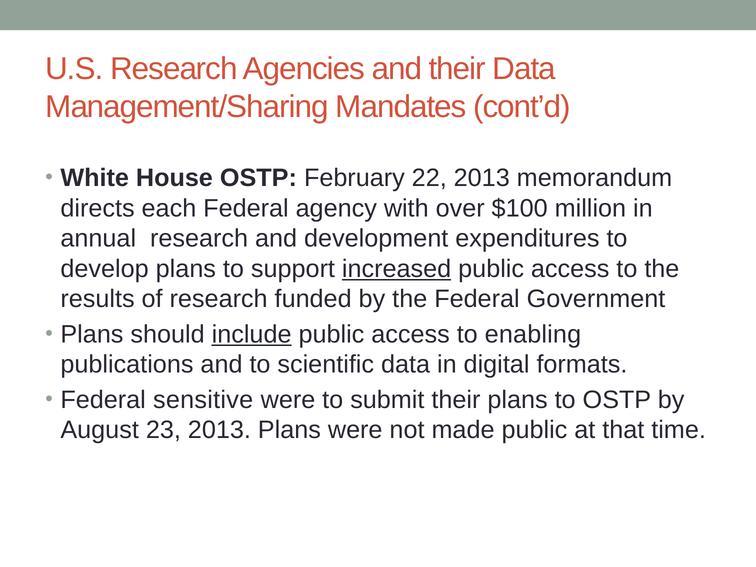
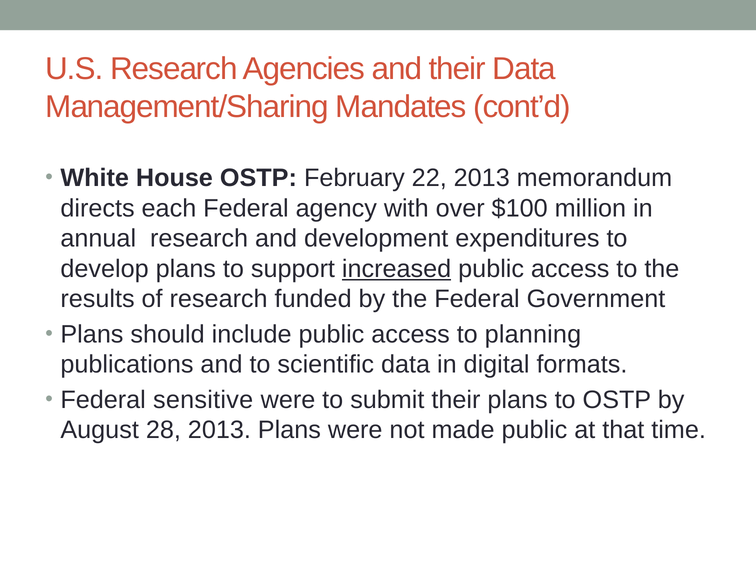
include underline: present -> none
enabling: enabling -> planning
23: 23 -> 28
